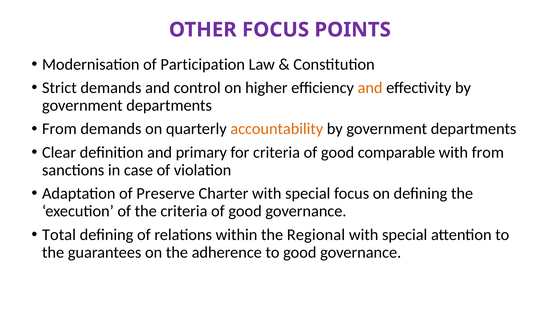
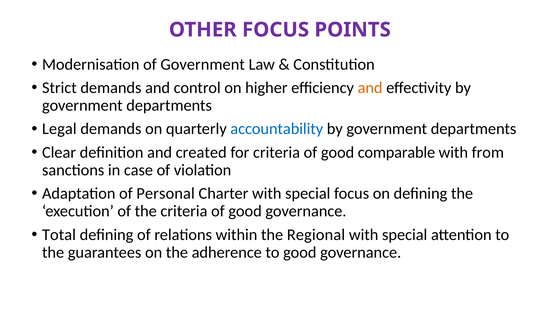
of Participation: Participation -> Government
From at (59, 129): From -> Legal
accountability colour: orange -> blue
primary: primary -> created
Preserve: Preserve -> Personal
